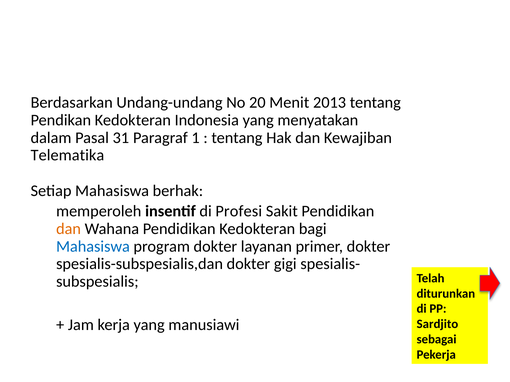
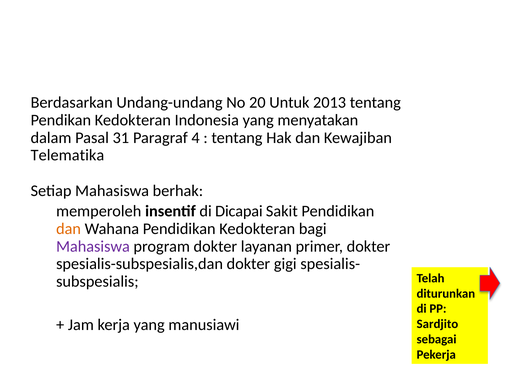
Menit: Menit -> Untuk
1: 1 -> 4
Profesi: Profesi -> Dicapai
Mahasiswa at (93, 247) colour: blue -> purple
